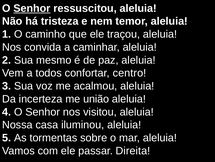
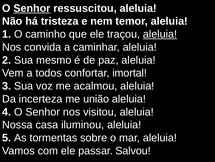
aleluia at (160, 34) underline: none -> present
centro: centro -> imortal
Direita: Direita -> Salvou
